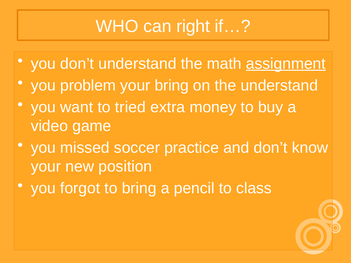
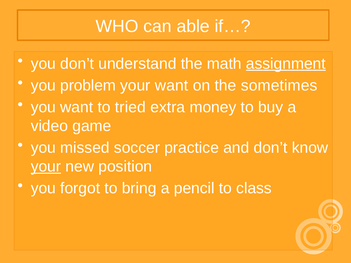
right: right -> able
your bring: bring -> want
the understand: understand -> sometimes
your at (46, 167) underline: none -> present
